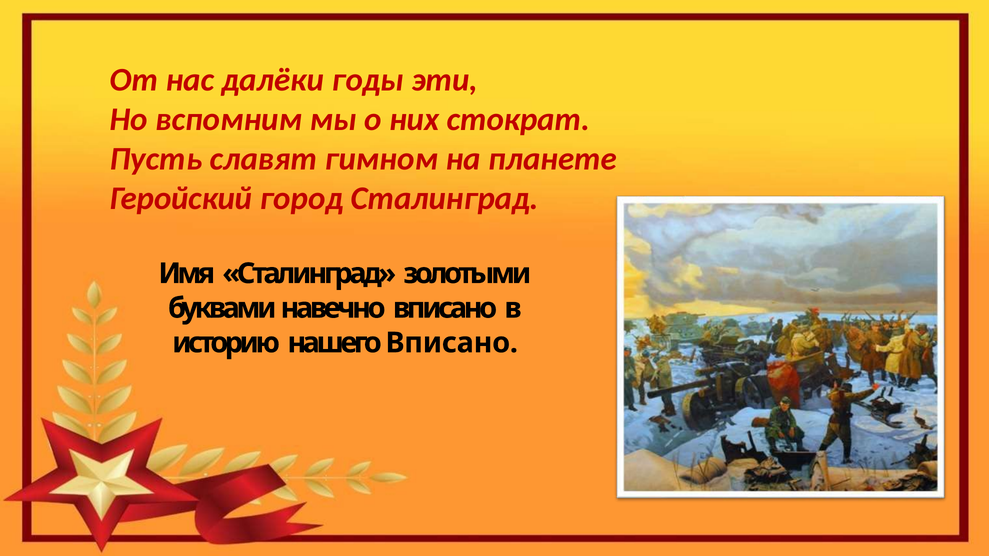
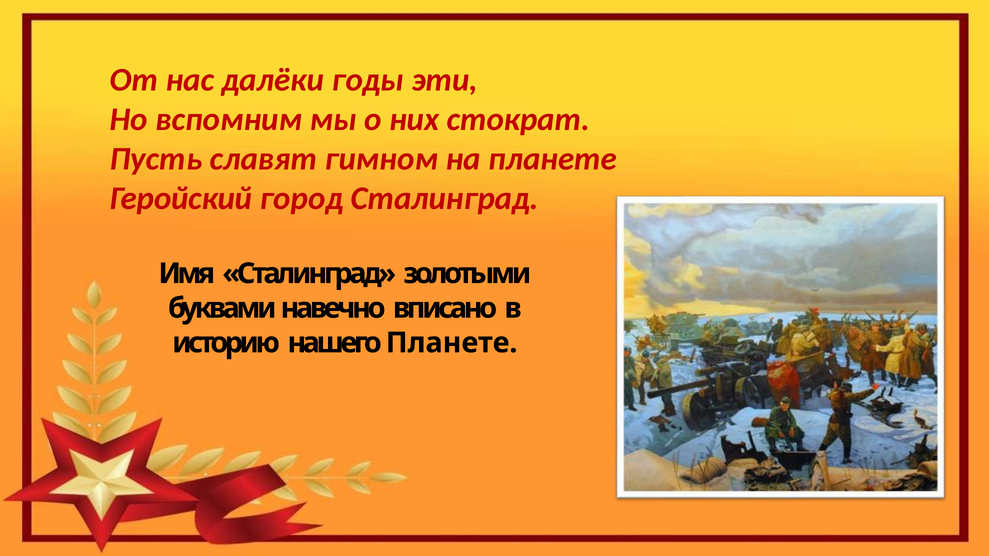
нашего Вписано: Вписано -> Планете
